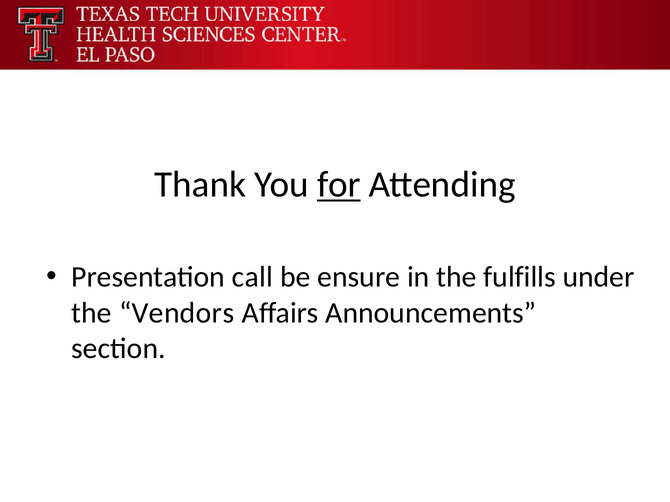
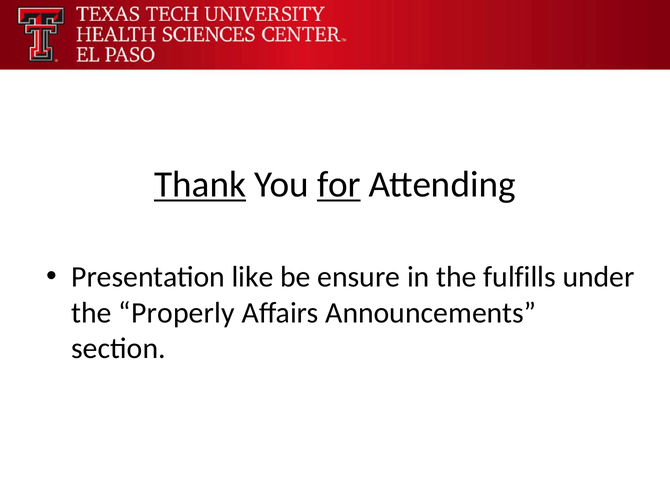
Thank underline: none -> present
call: call -> like
Vendors: Vendors -> Properly
